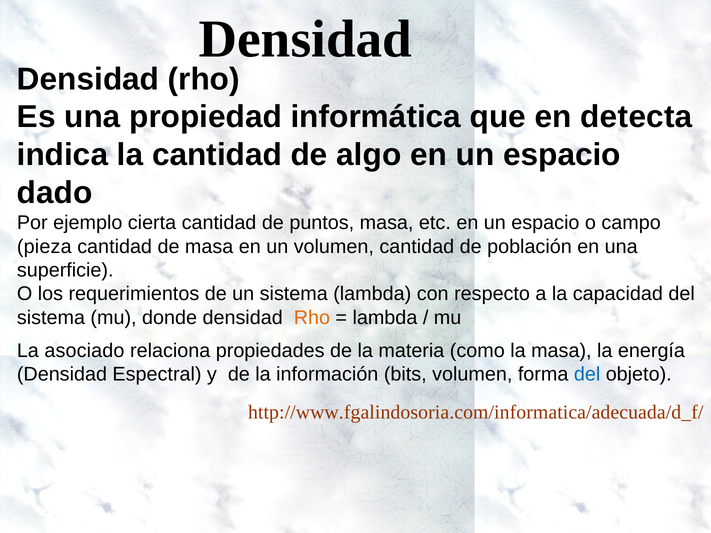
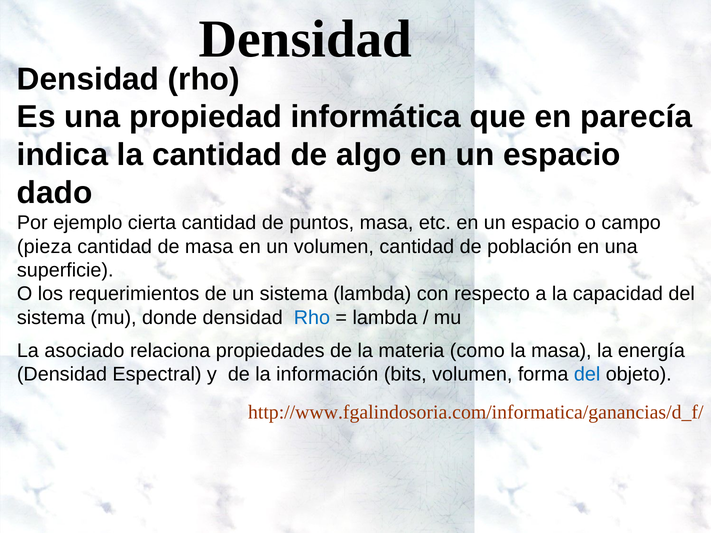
detecta: detecta -> parecía
Rho at (312, 318) colour: orange -> blue
http://www.fgalindosoria.com/informatica/adecuada/d_f/: http://www.fgalindosoria.com/informatica/adecuada/d_f/ -> http://www.fgalindosoria.com/informatica/ganancias/d_f/
